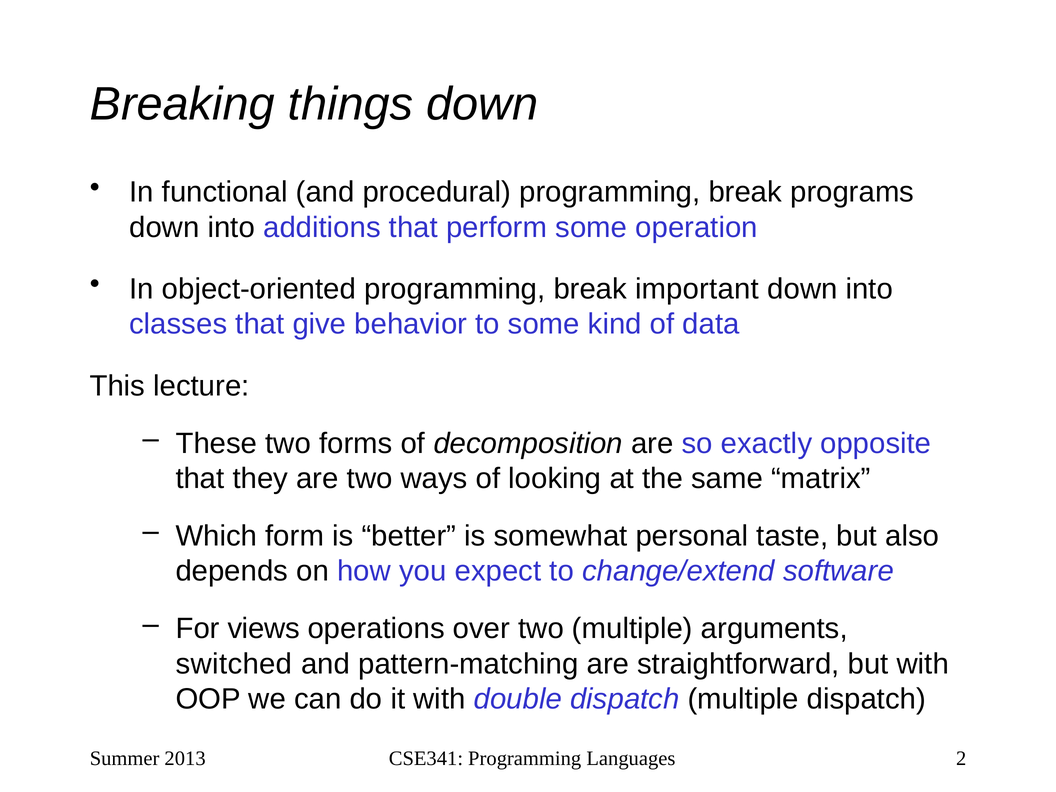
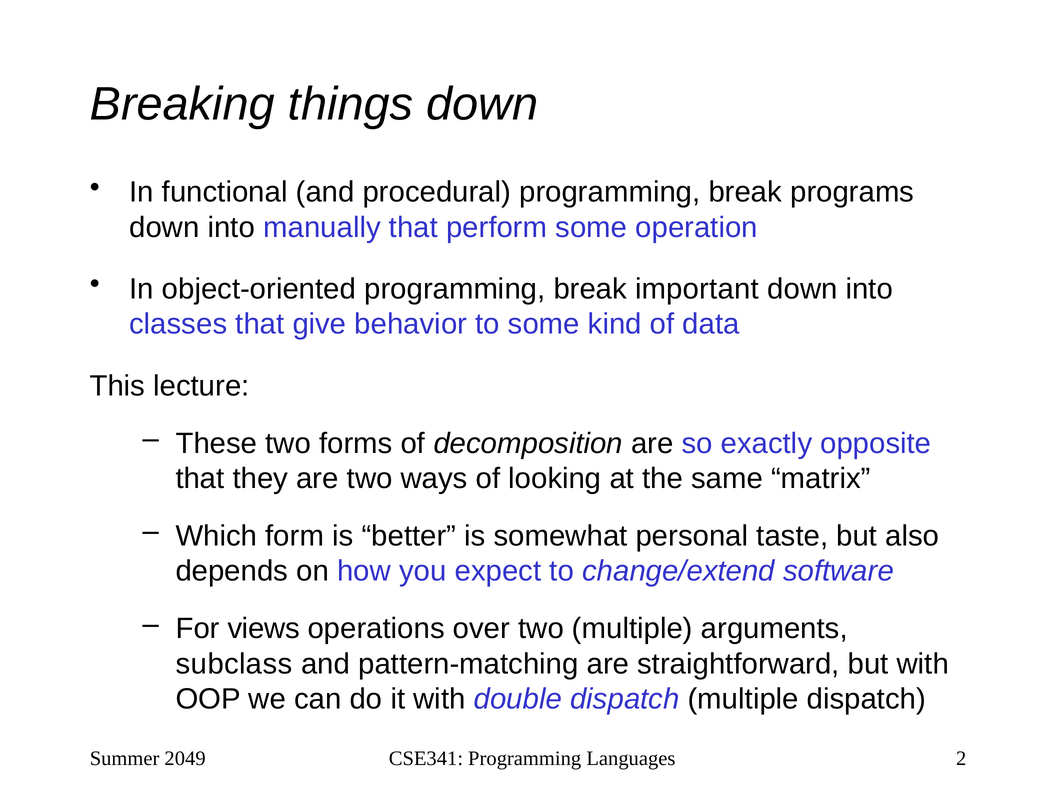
additions: additions -> manually
switched: switched -> subclass
2013: 2013 -> 2049
